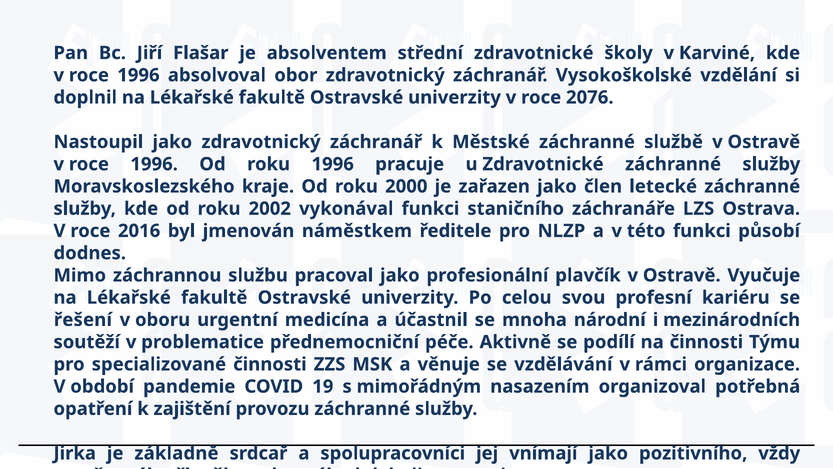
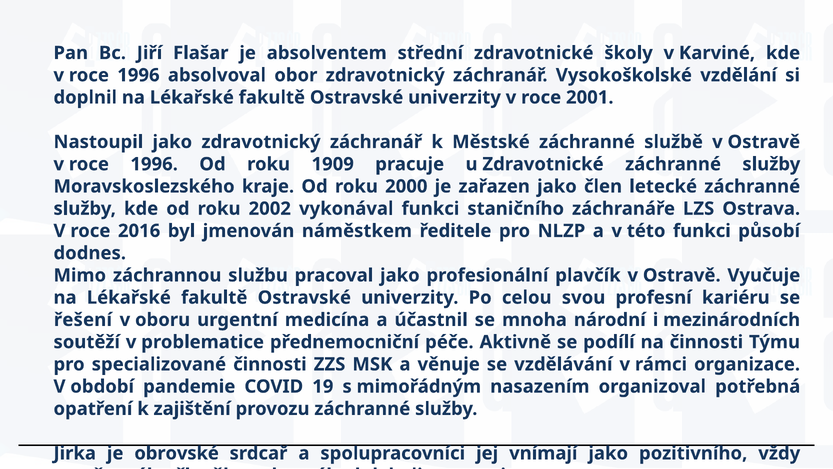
2076: 2076 -> 2001
roku 1996: 1996 -> 1909
základně: základně -> obrovské
